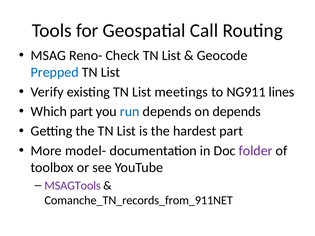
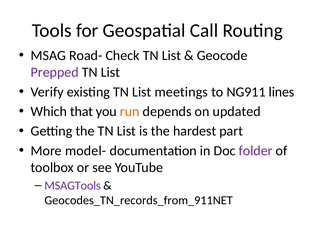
Reno-: Reno- -> Road-
Prepped colour: blue -> purple
Which part: part -> that
run colour: blue -> orange
on depends: depends -> updated
Comanche_TN_records_from_911NET: Comanche_TN_records_from_911NET -> Geocodes_TN_records_from_911NET
